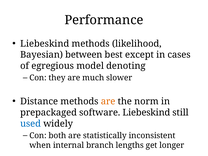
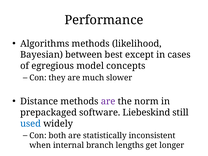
Liebeskind at (45, 44): Liebeskind -> Algorithms
denoting: denoting -> concepts
are at (108, 101) colour: orange -> purple
